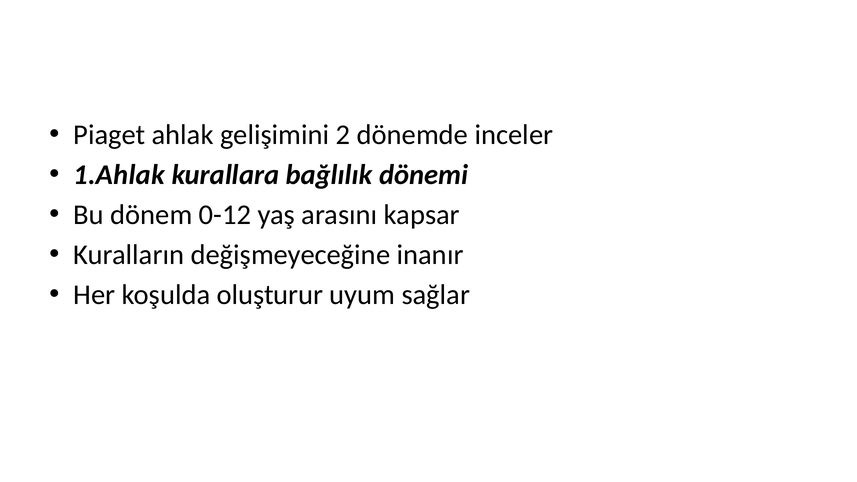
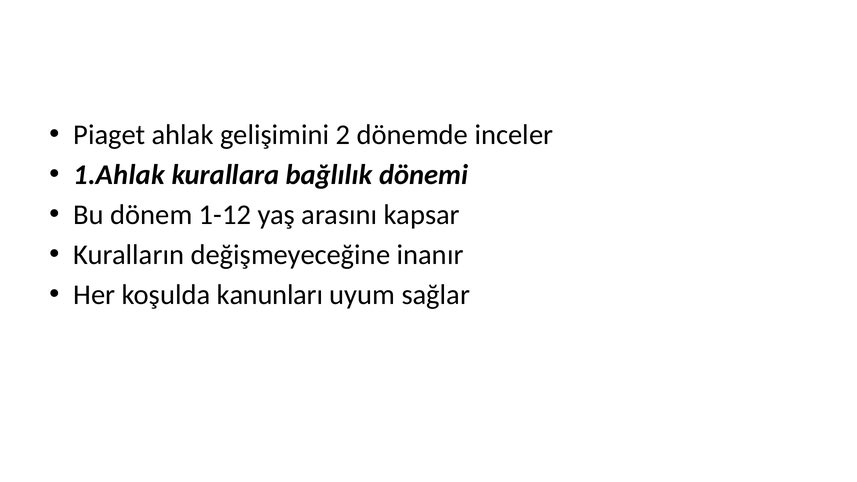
0-12: 0-12 -> 1-12
oluşturur: oluşturur -> kanunları
